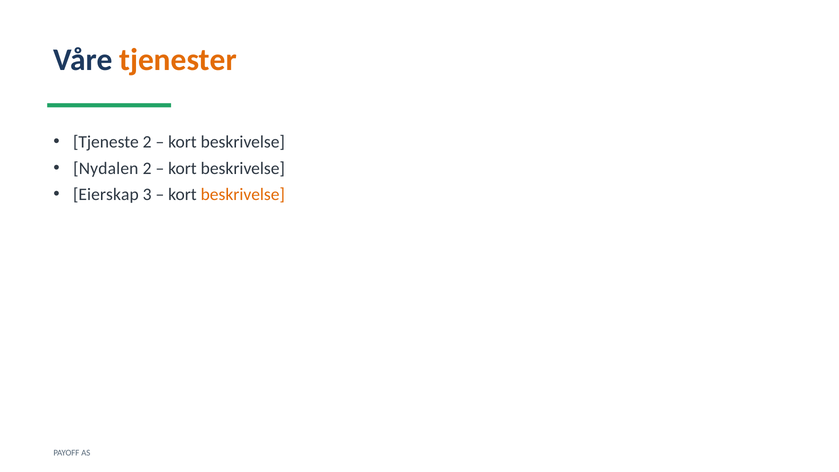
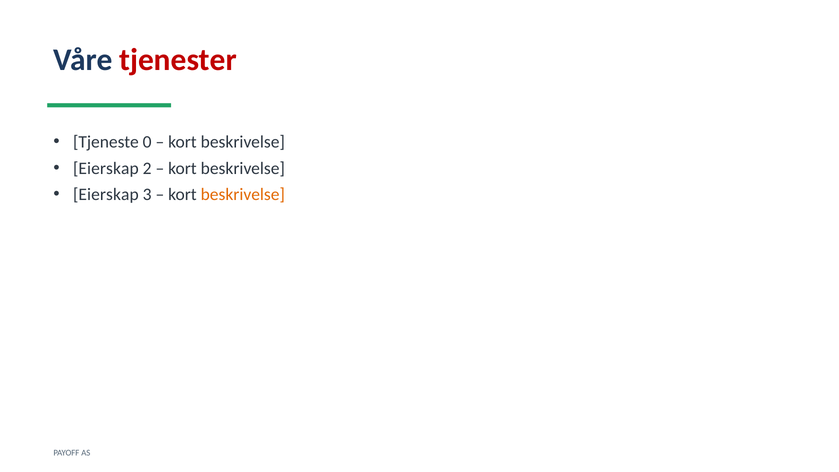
tjenester colour: orange -> red
Tjeneste 2: 2 -> 0
Nydalen at (106, 168): Nydalen -> Eierskap
